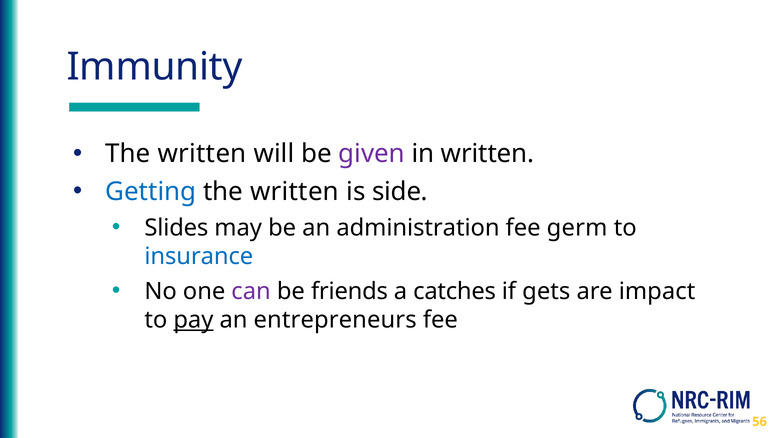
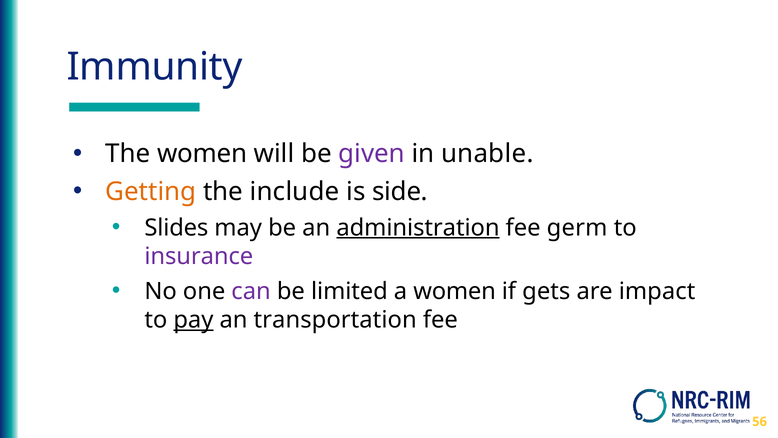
written at (202, 154): written -> women
in written: written -> unable
Getting colour: blue -> orange
written at (295, 191): written -> include
administration underline: none -> present
insurance colour: blue -> purple
friends: friends -> limited
a catches: catches -> women
entrepreneurs: entrepreneurs -> transportation
